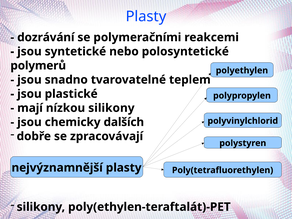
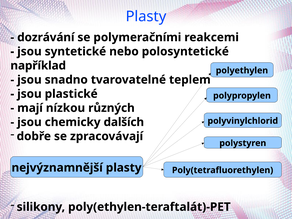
polymerů: polymerů -> například
nízkou silikony: silikony -> různých
